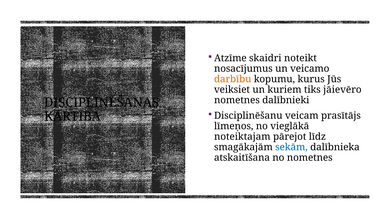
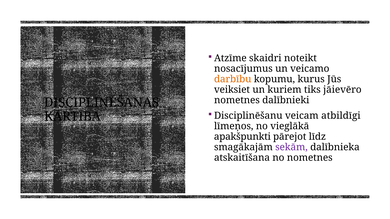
prasītājs: prasītājs -> atbildīgi
noteiktajam: noteiktajam -> apakšpunkti
sekām colour: blue -> purple
